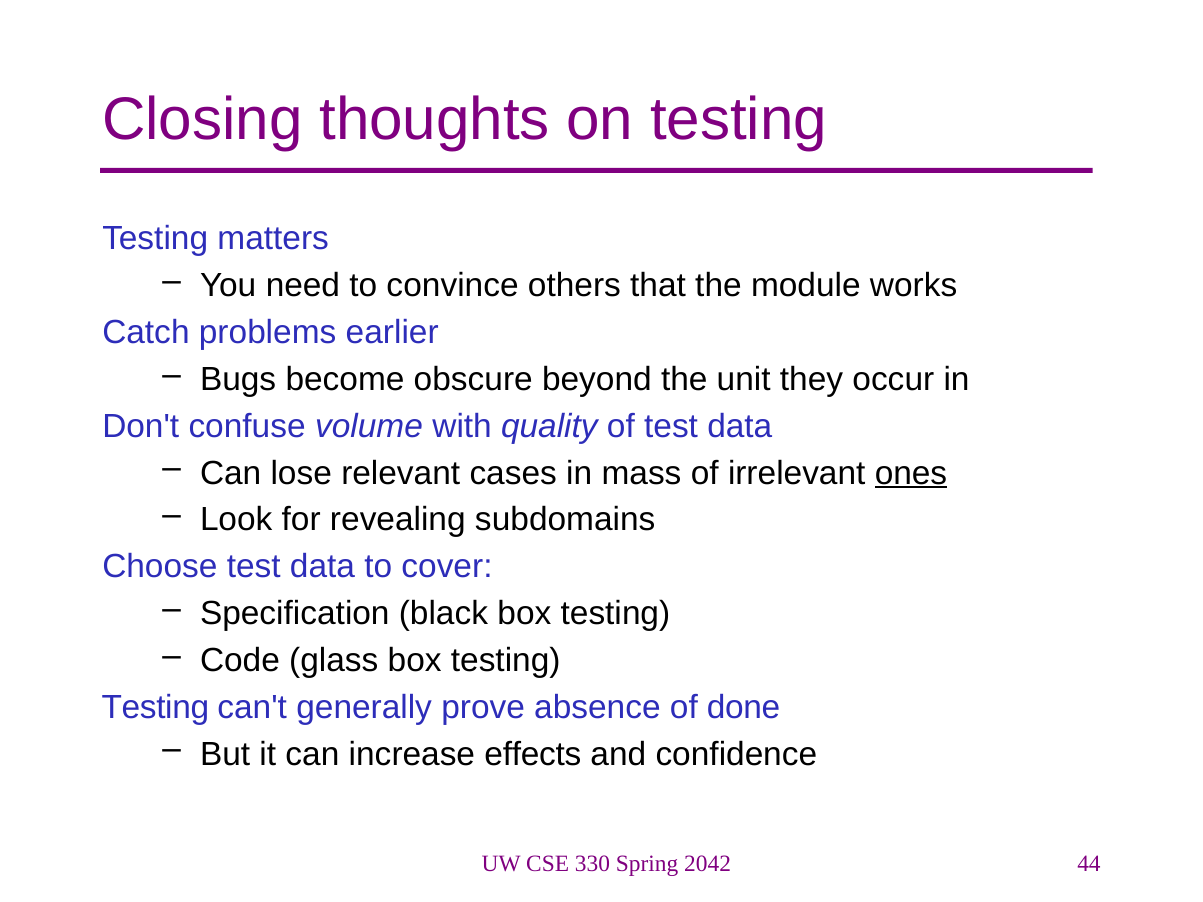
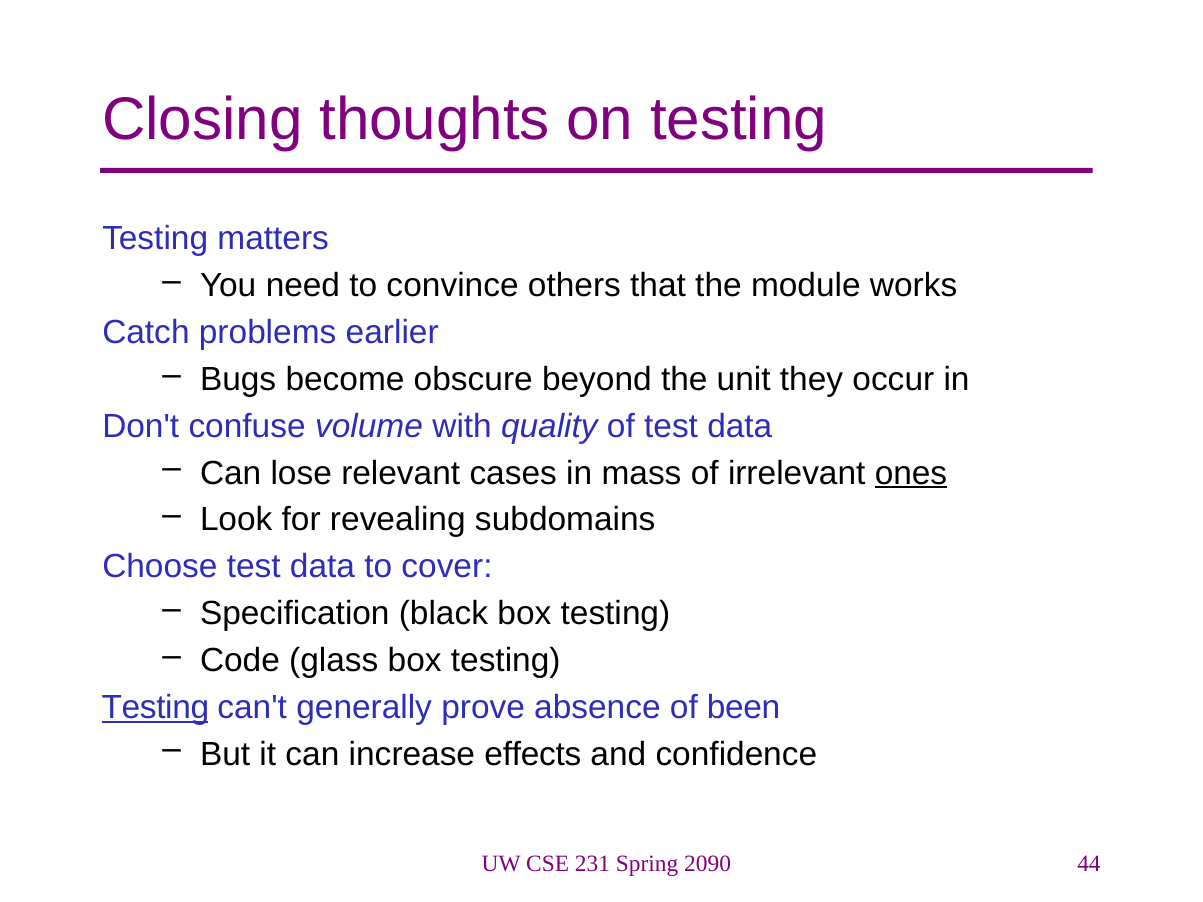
Testing at (155, 707) underline: none -> present
done: done -> been
330: 330 -> 231
2042: 2042 -> 2090
